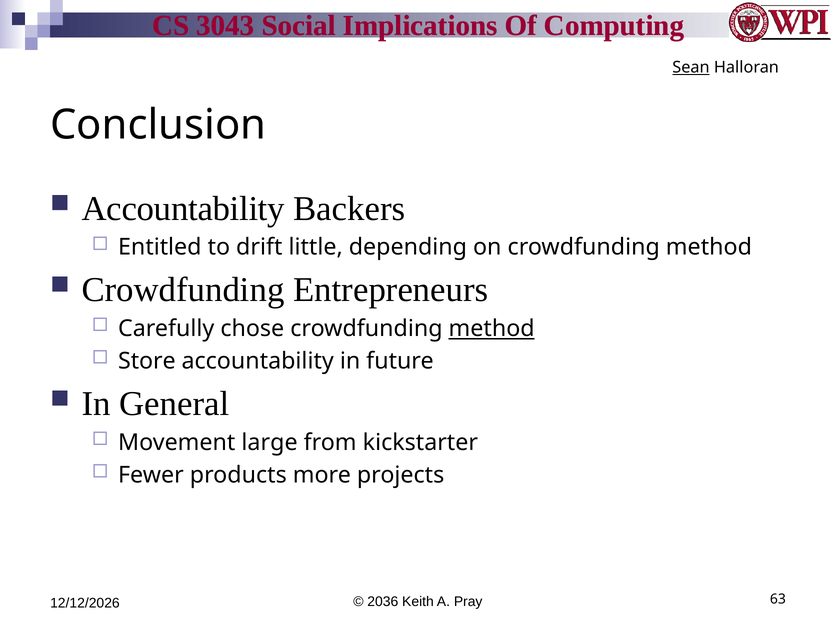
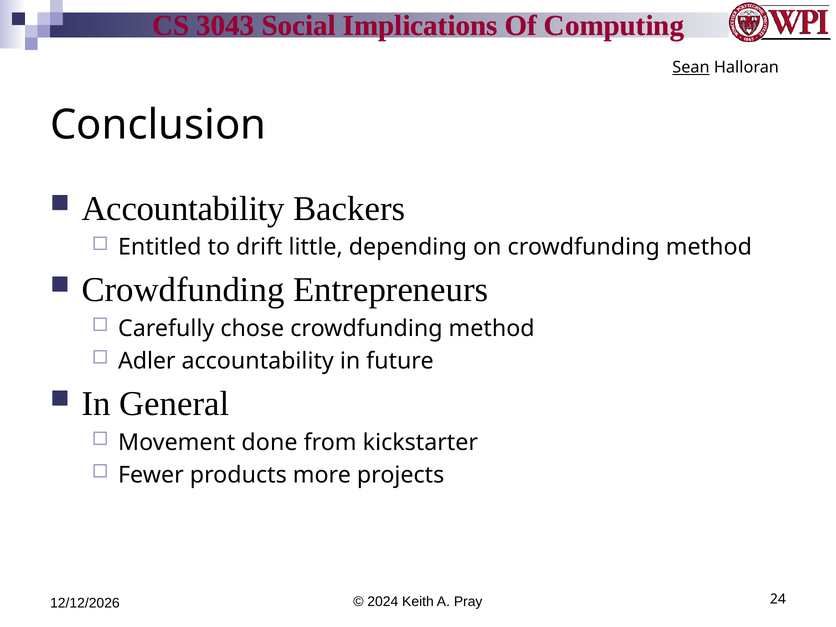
method at (492, 329) underline: present -> none
Store: Store -> Adler
large: large -> done
2036: 2036 -> 2024
63: 63 -> 24
